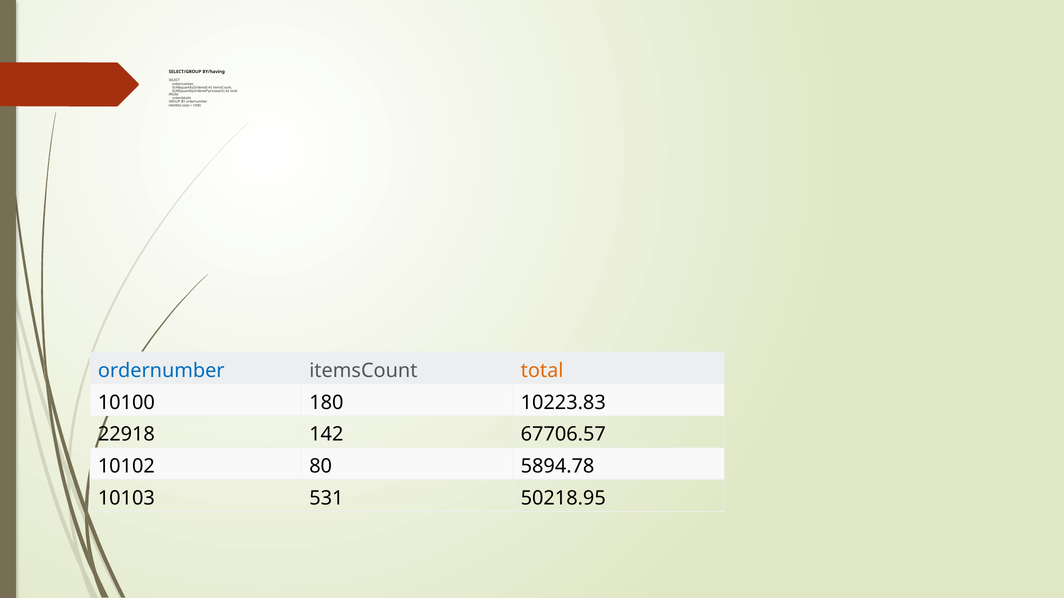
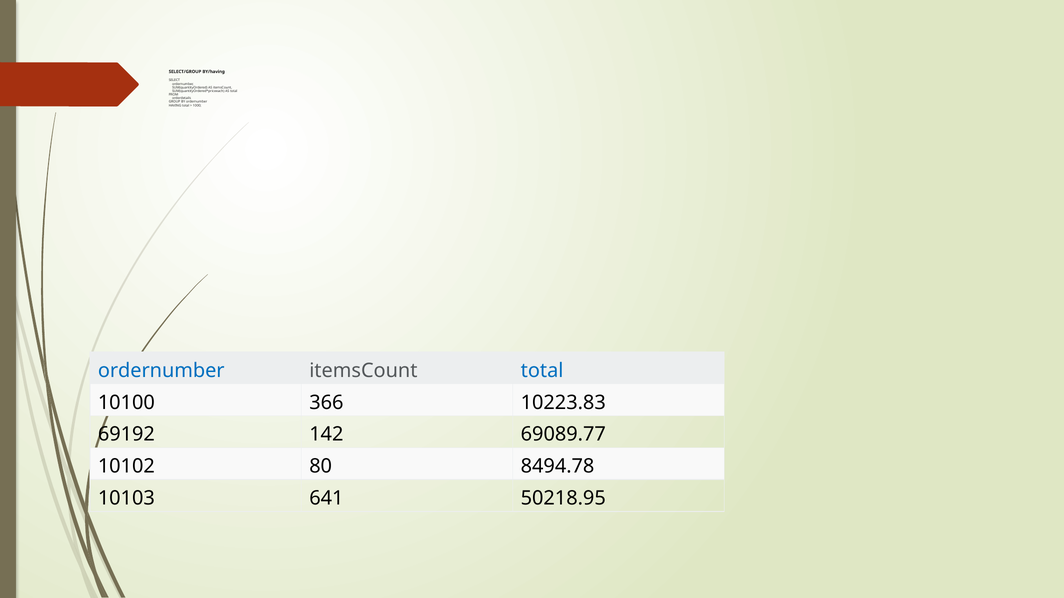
total at (542, 371) colour: orange -> blue
180: 180 -> 366
22918: 22918 -> 69192
67706.57: 67706.57 -> 69089.77
5894.78: 5894.78 -> 8494.78
531: 531 -> 641
